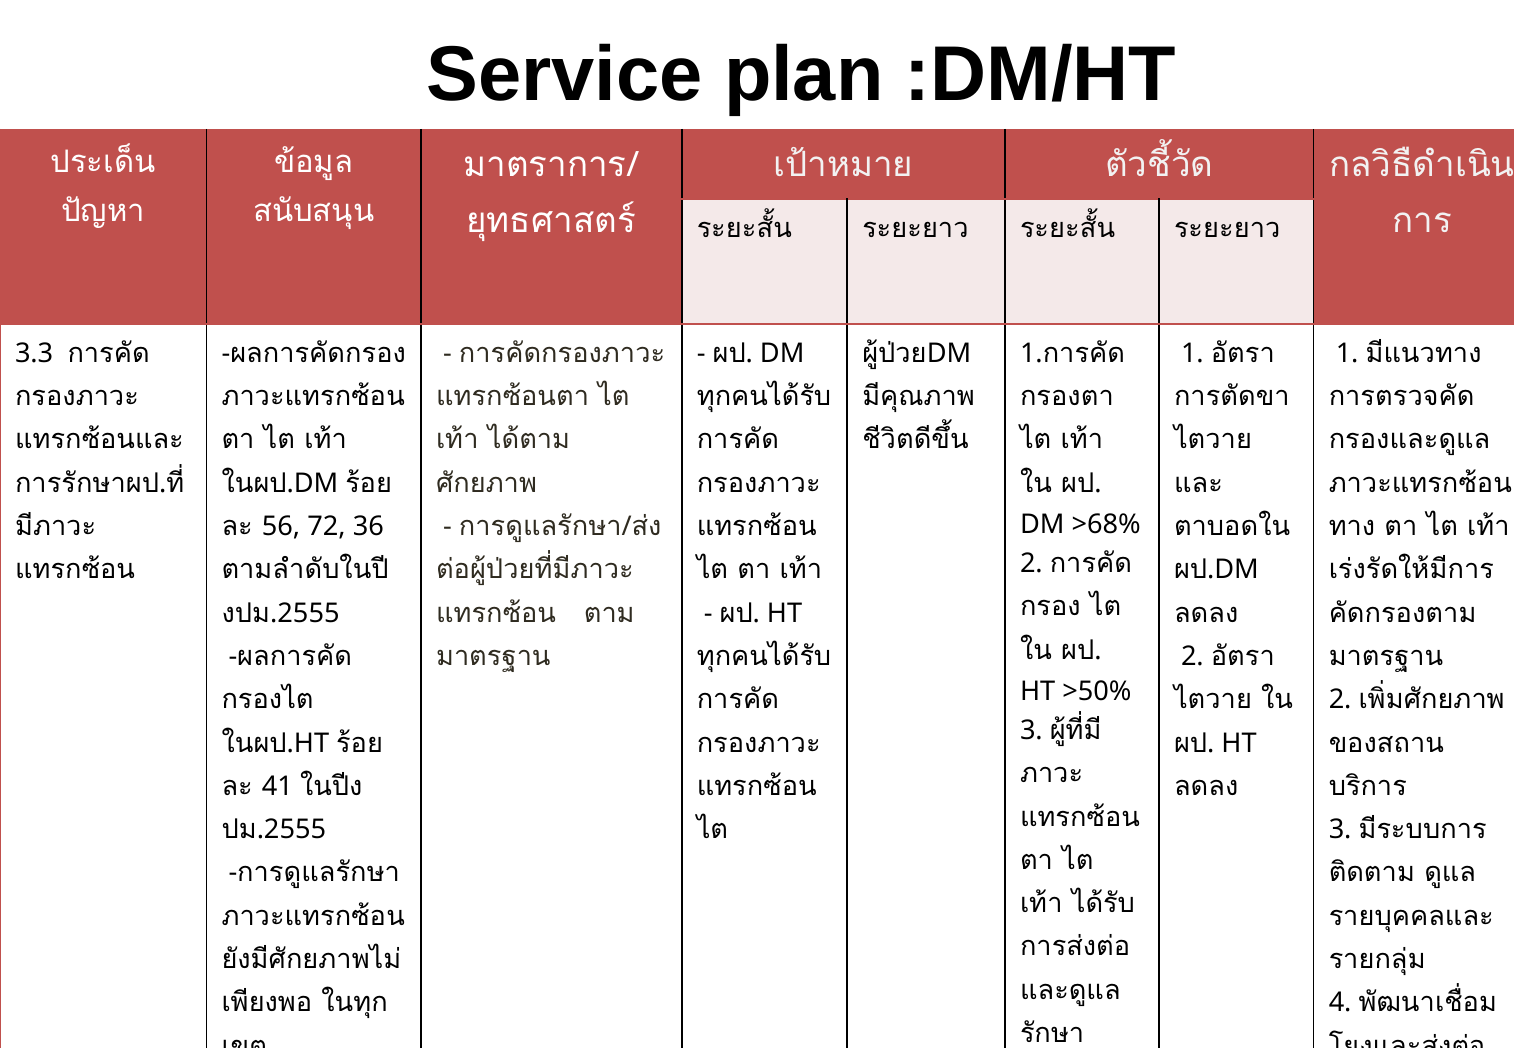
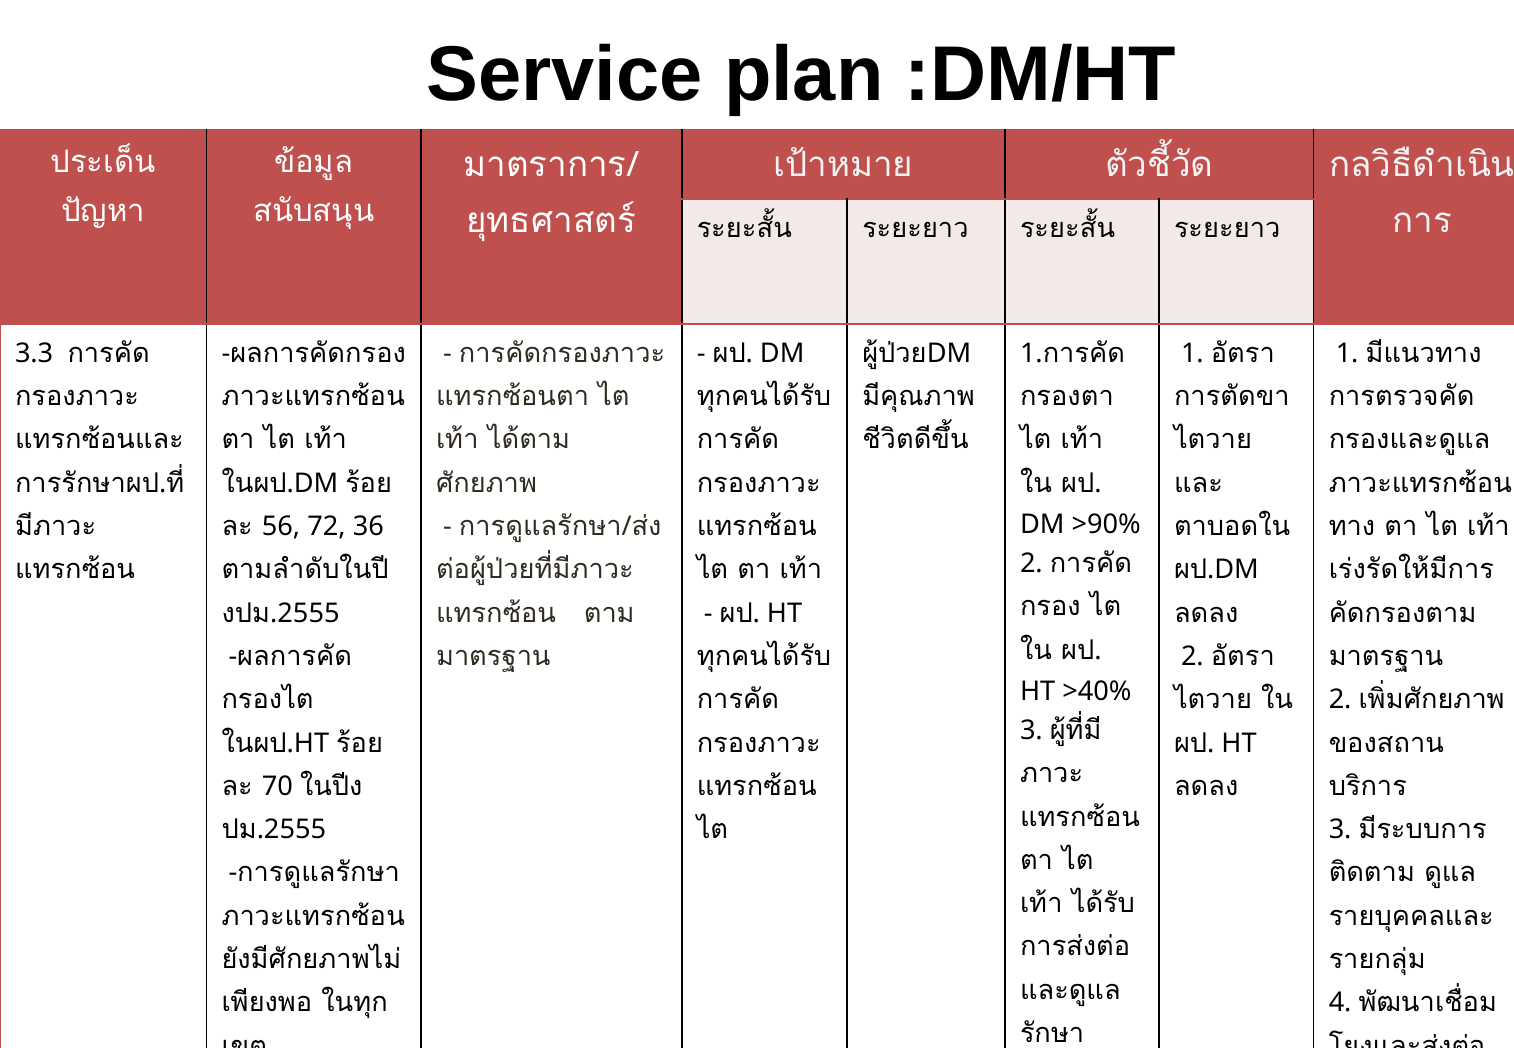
>68%: >68% -> >90%
>50%: >50% -> >40%
41: 41 -> 70
